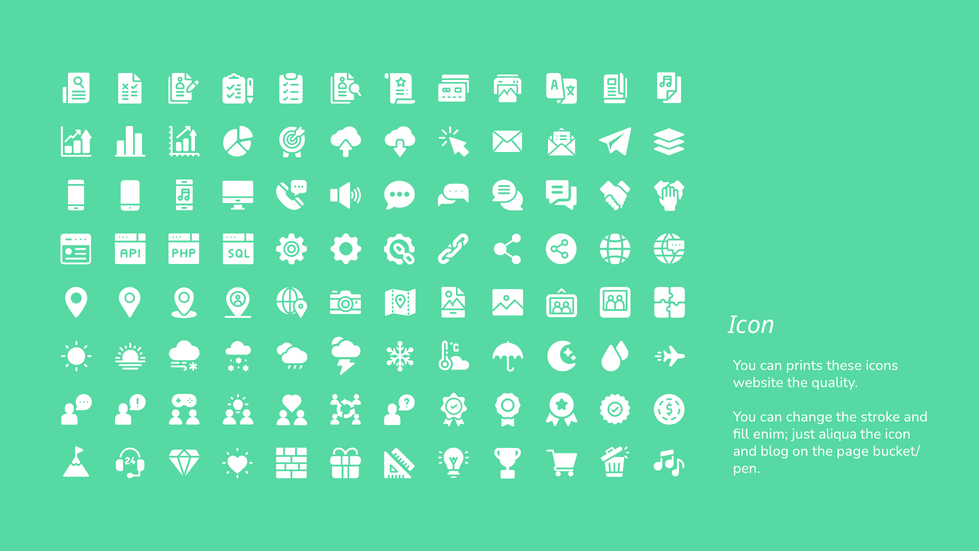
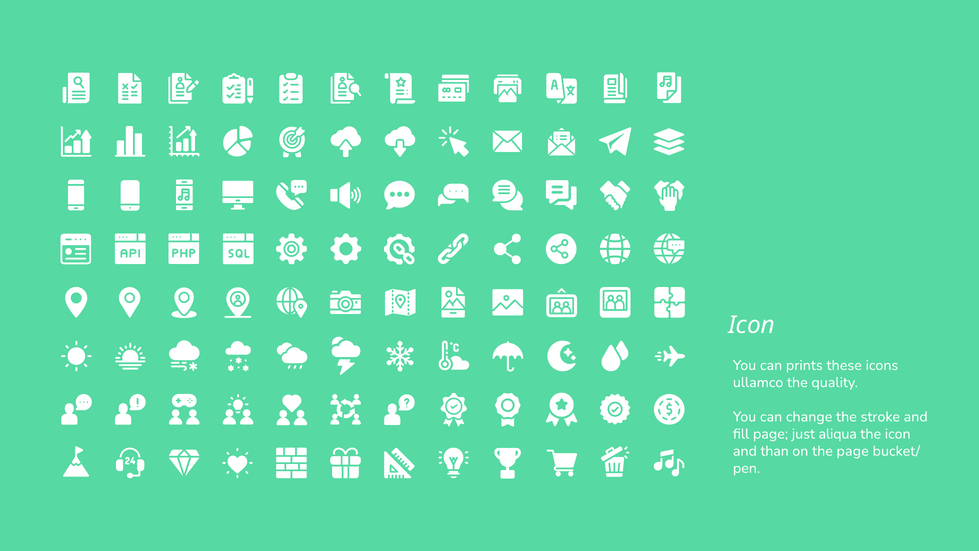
website: website -> ullamco
fill enim: enim -> page
blog: blog -> than
